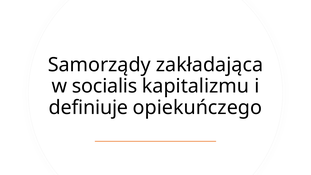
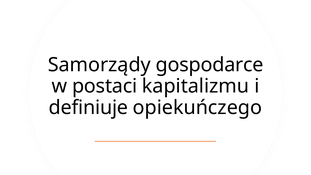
zakładająca: zakładająca -> gospodarce
socialis: socialis -> postaci
